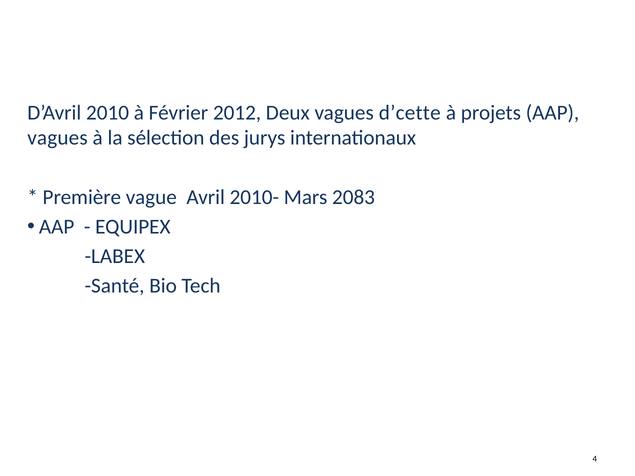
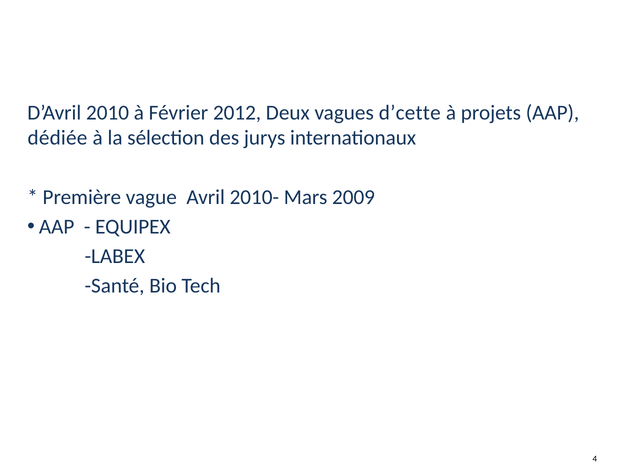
vagues at (57, 138): vagues -> dédiée
2083: 2083 -> 2009
